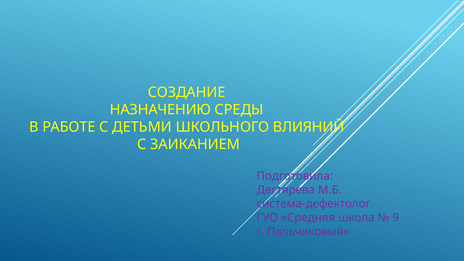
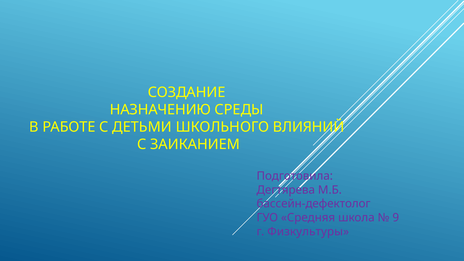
система-дефектолог: система-дефектолог -> бассейн-дефектолог
Пальчиковый: Пальчиковый -> Физкультуры
